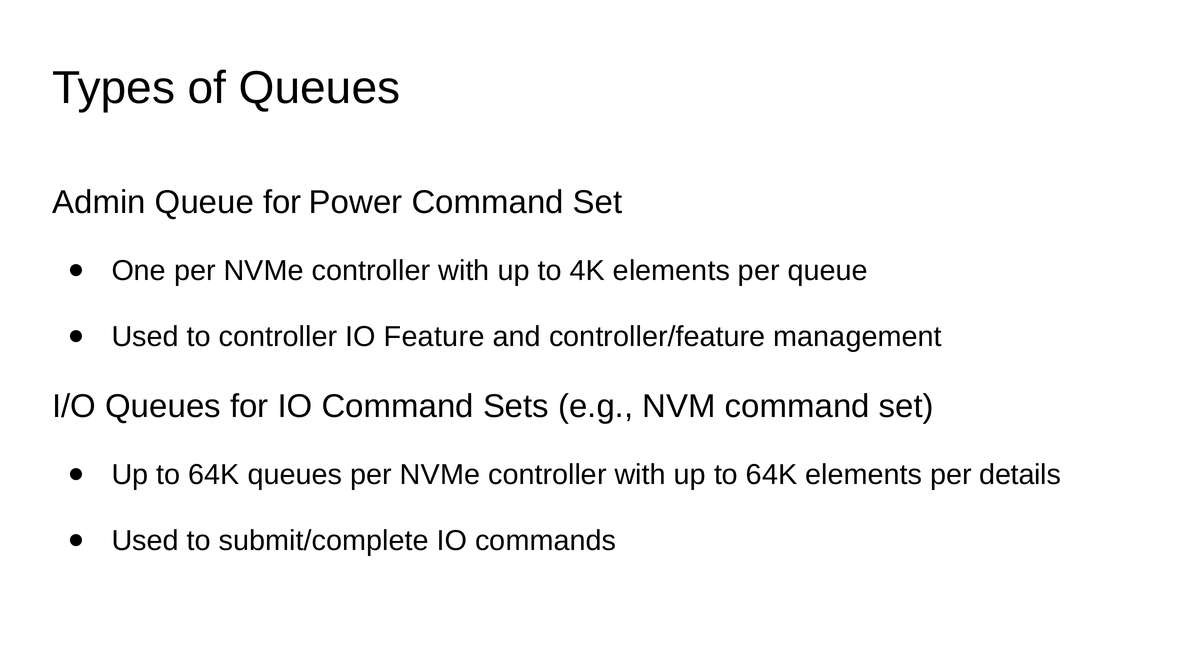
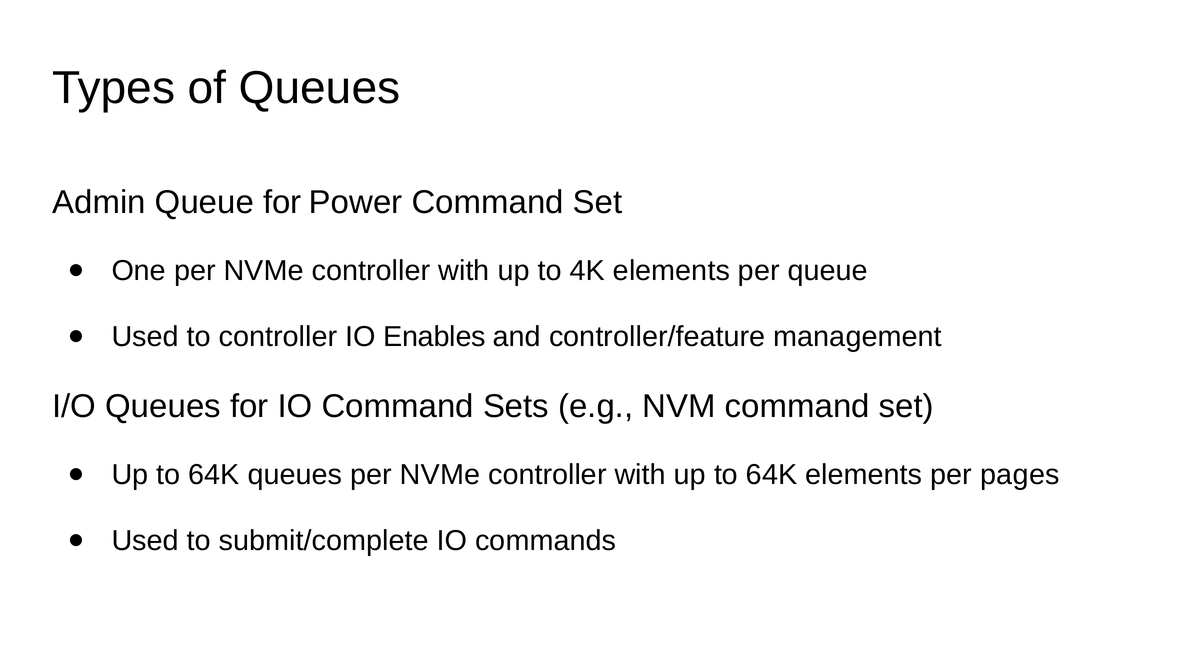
Feature: Feature -> Enables
details: details -> pages
